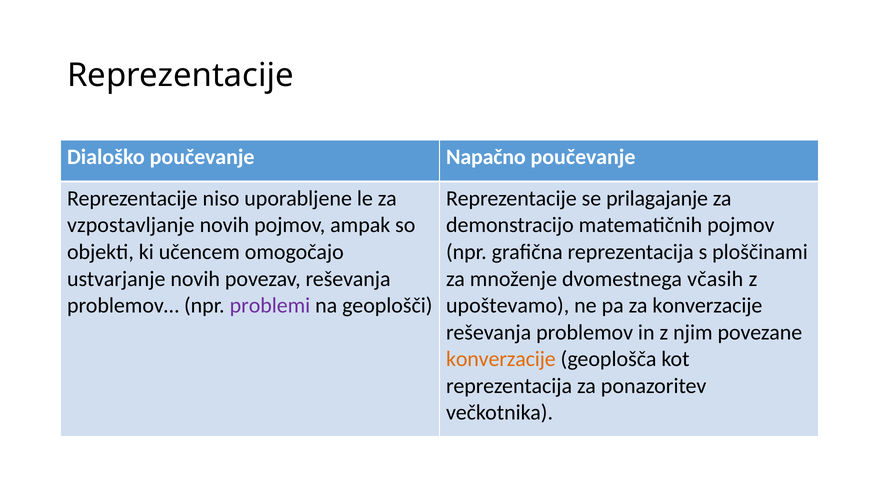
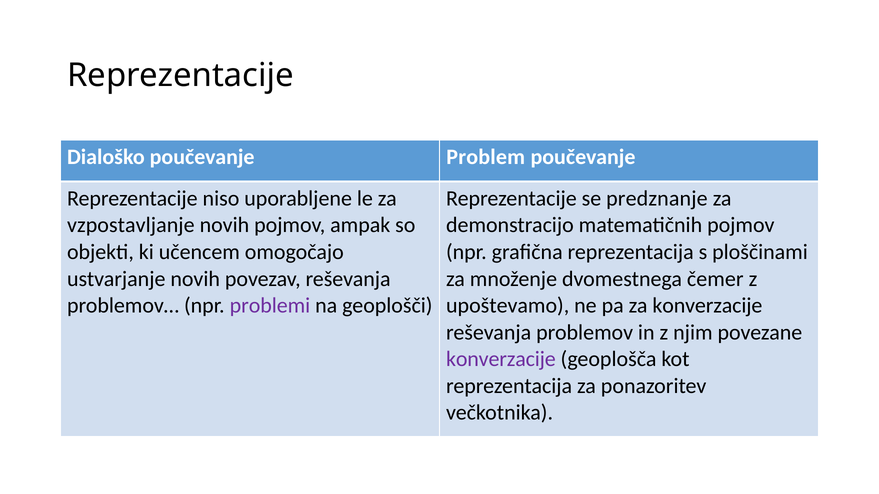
Napačno: Napačno -> Problem
prilagajanje: prilagajanje -> predznanje
včasih: včasih -> čemer
konverzacije at (501, 359) colour: orange -> purple
